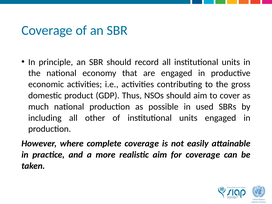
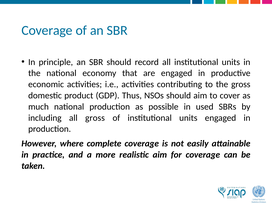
all other: other -> gross
